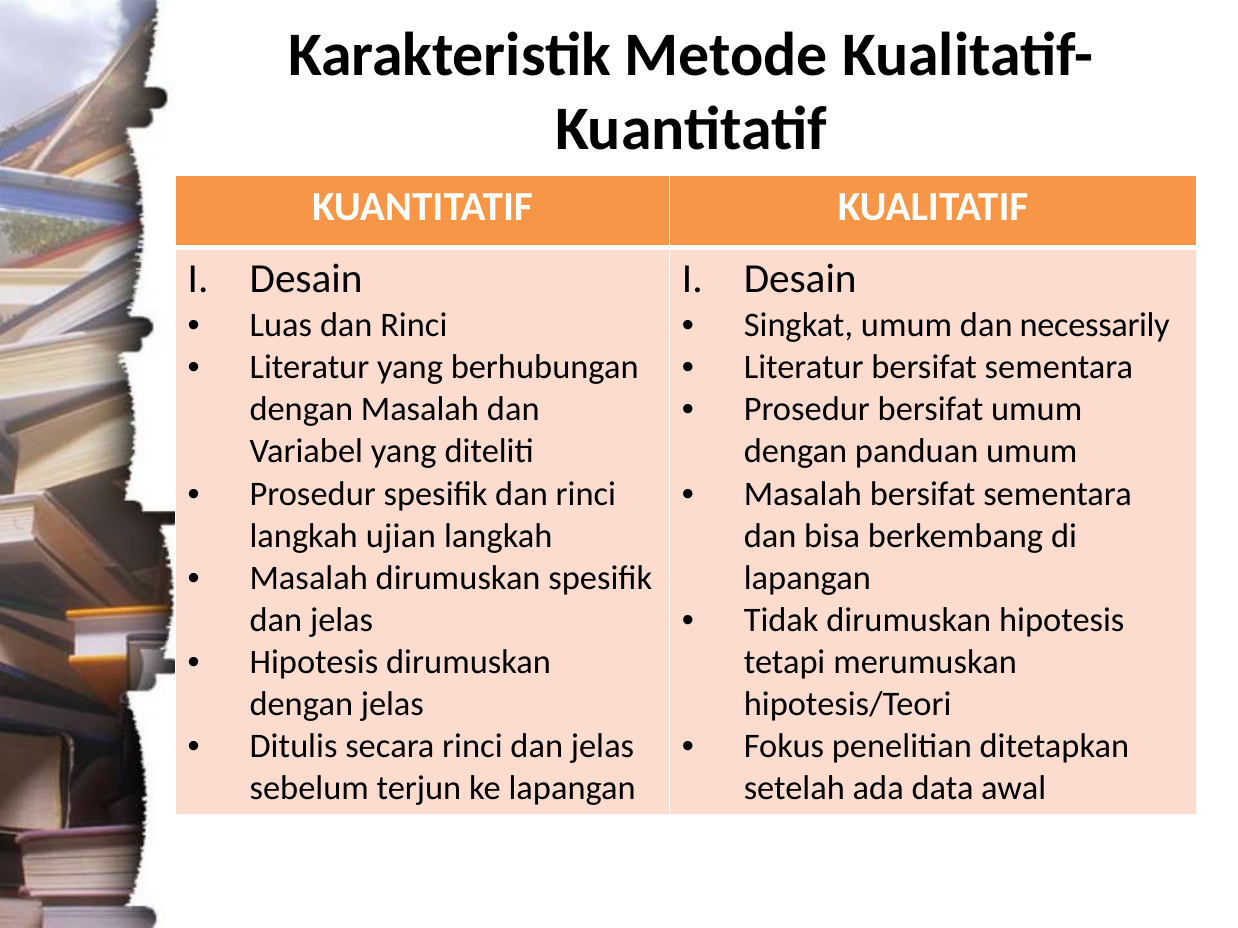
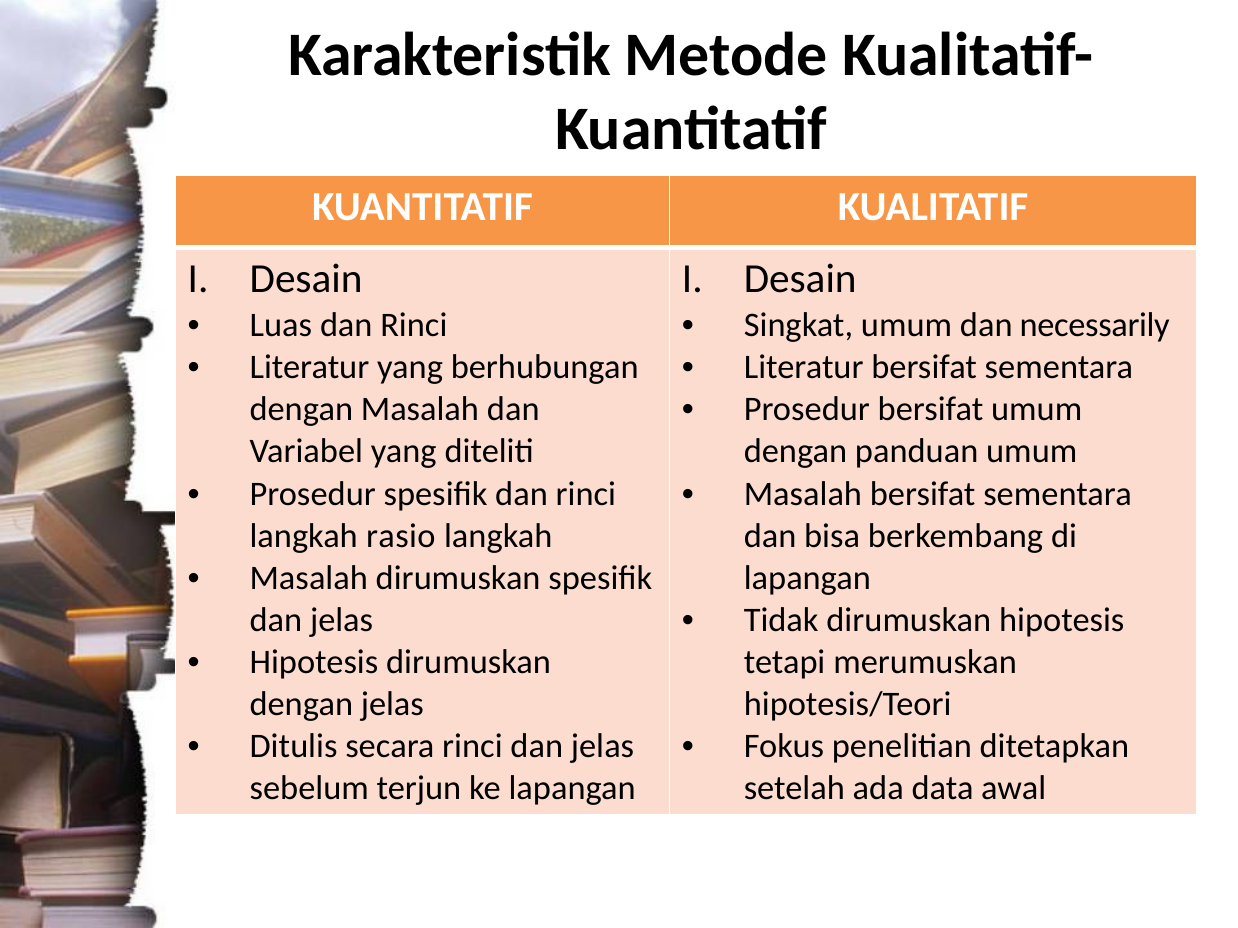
ujian: ujian -> rasio
